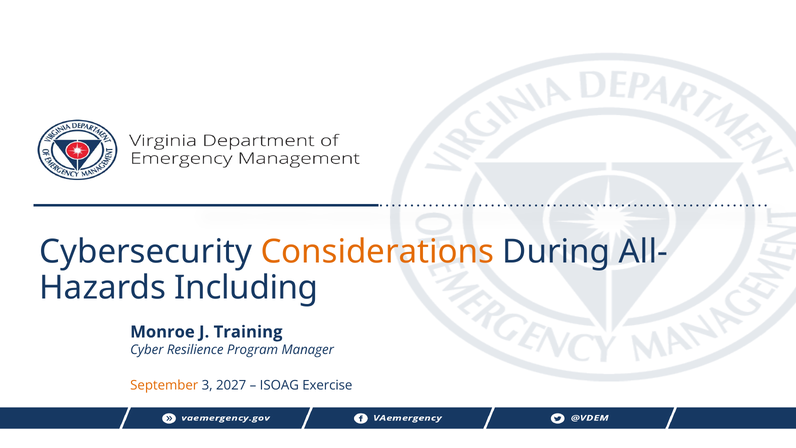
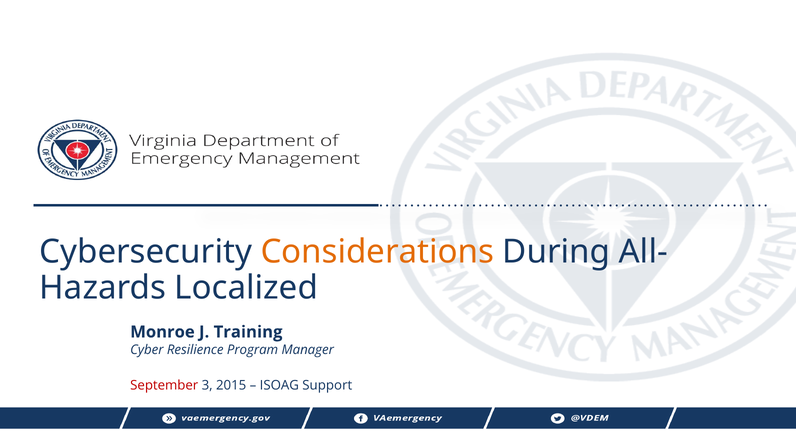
Including: Including -> Localized
September colour: orange -> red
2027: 2027 -> 2015
Exercise: Exercise -> Support
